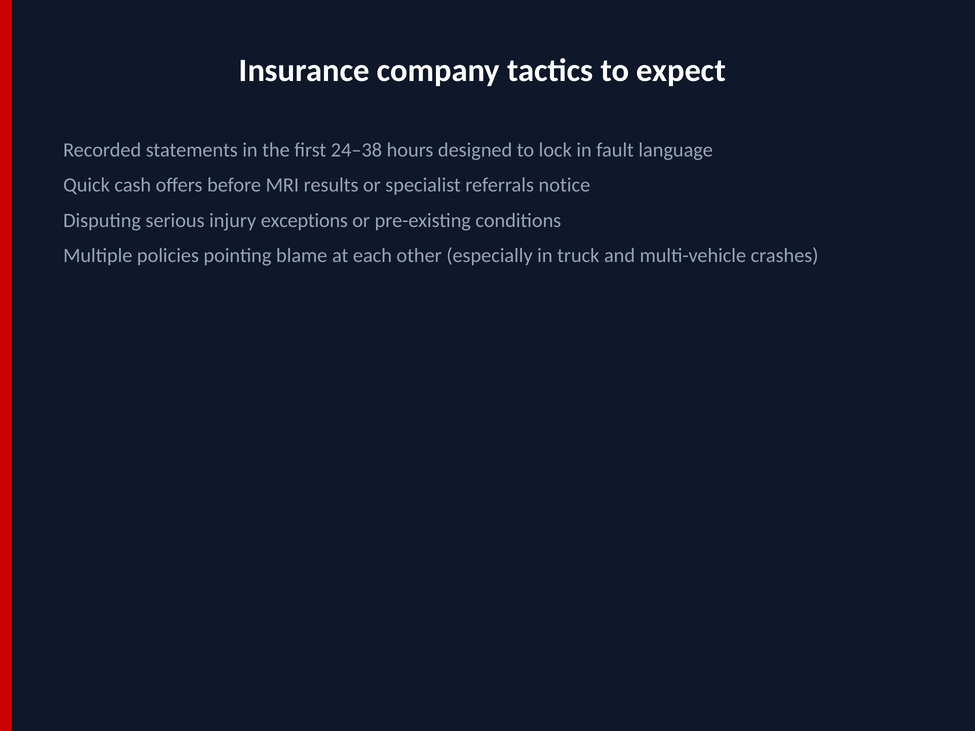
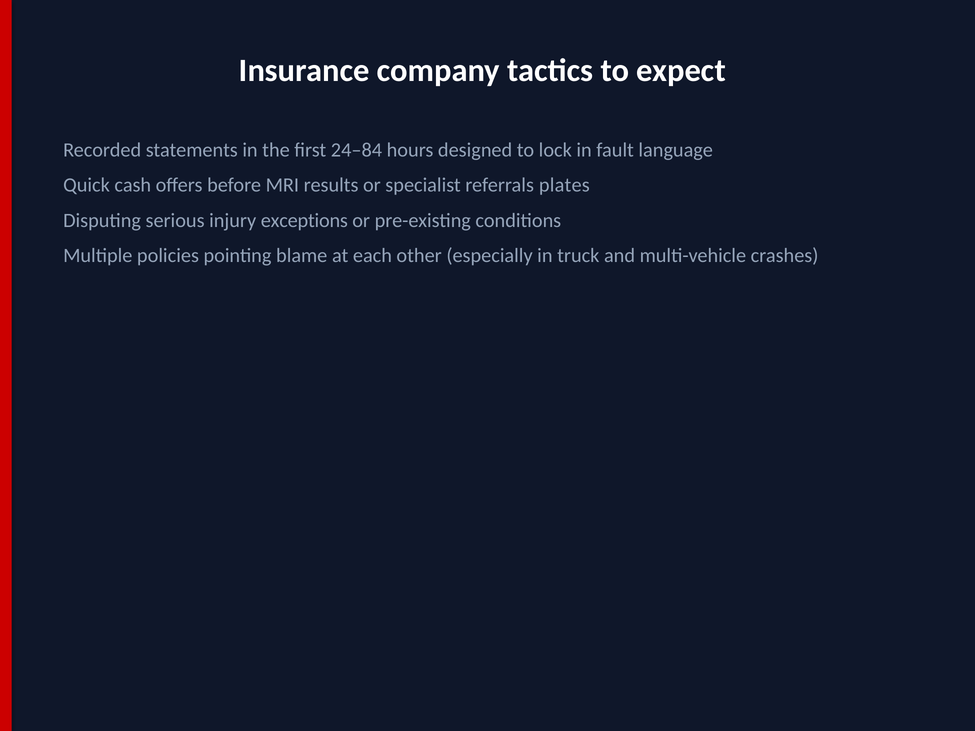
24–38: 24–38 -> 24–84
notice: notice -> plates
